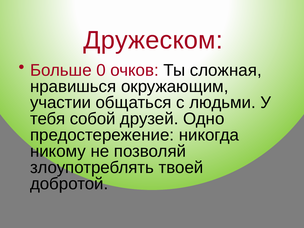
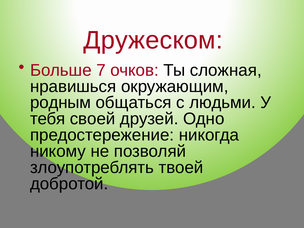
0: 0 -> 7
участии: участии -> родным
собой: собой -> своей
